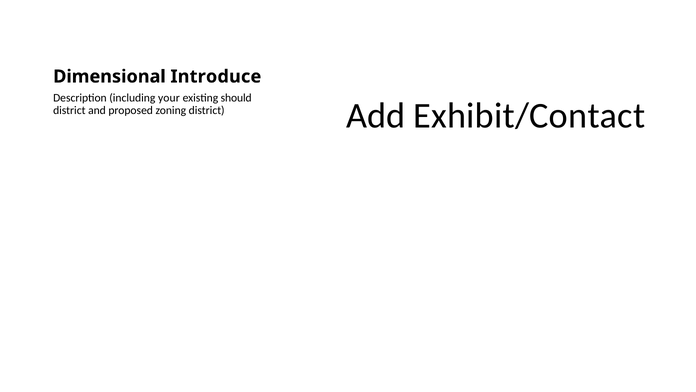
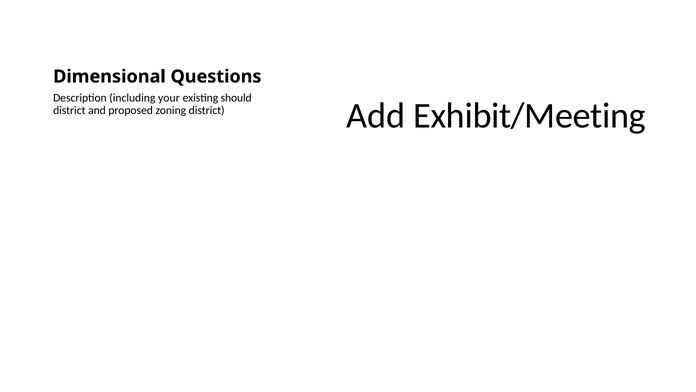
Introduce: Introduce -> Questions
Exhibit/Contact: Exhibit/Contact -> Exhibit/Meeting
